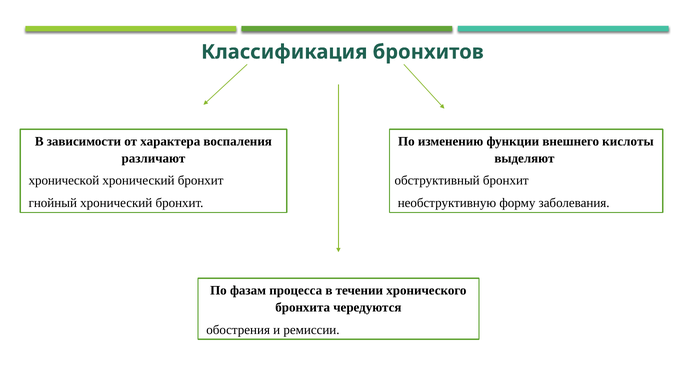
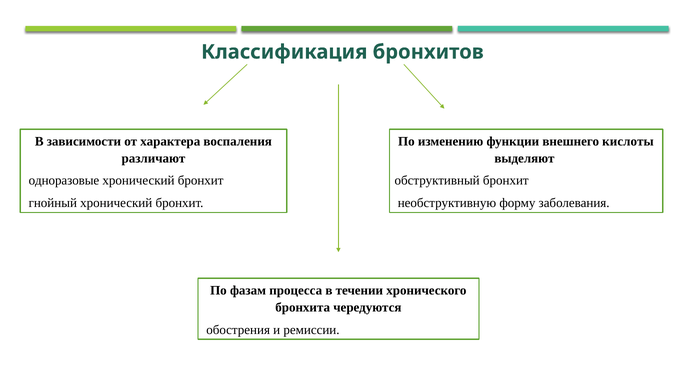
хронической: хронической -> одноразовые
